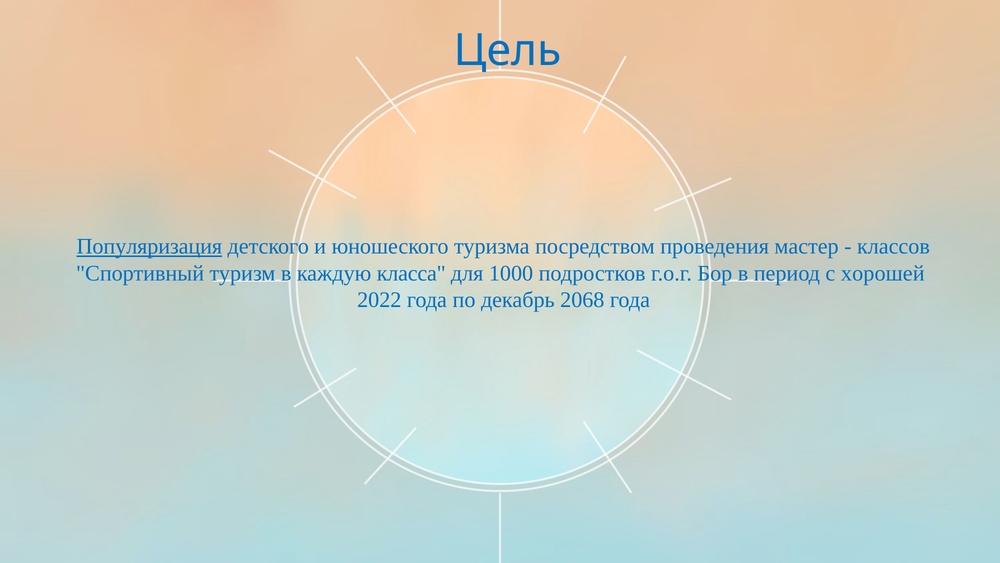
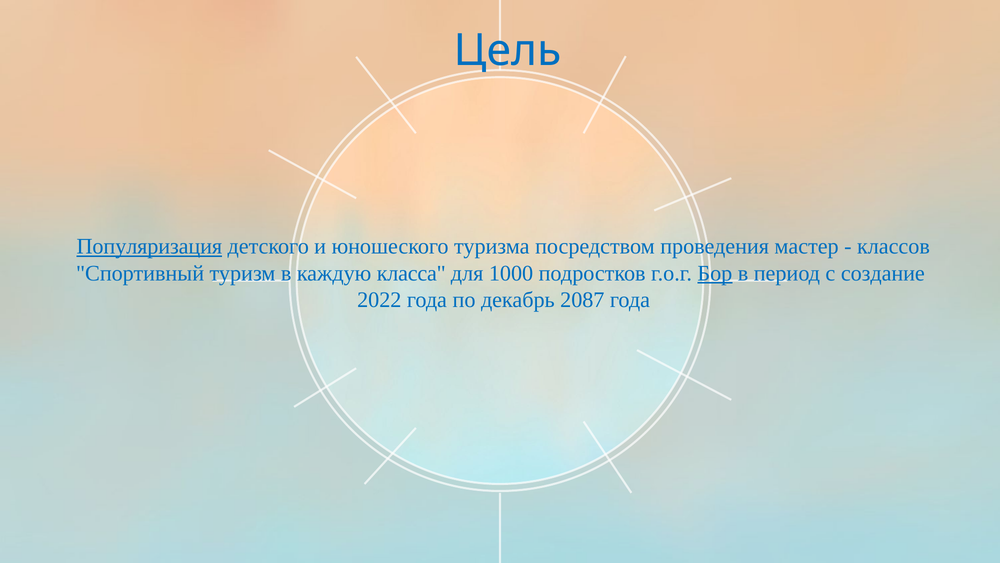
Бор underline: none -> present
хорошей: хорошей -> создание
2068: 2068 -> 2087
